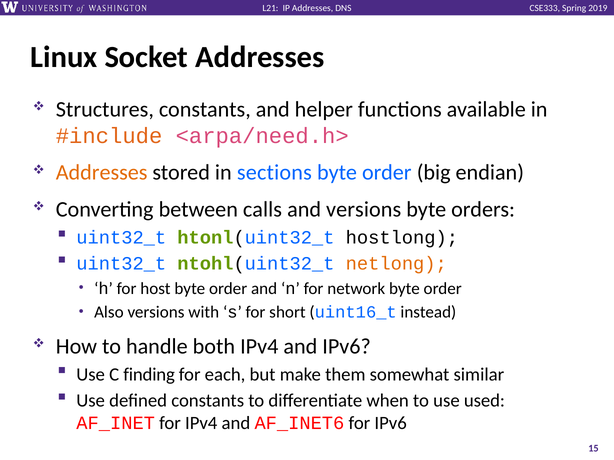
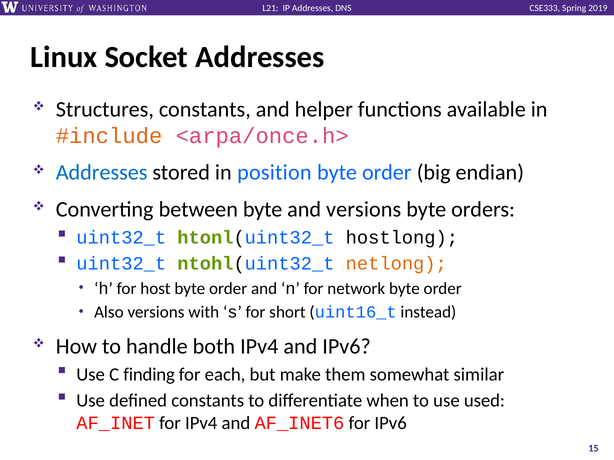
<arpa/need.h>: <arpa/need.h> -> <arpa/once.h>
Addresses at (102, 173) colour: orange -> blue
sections: sections -> position
between calls: calls -> byte
